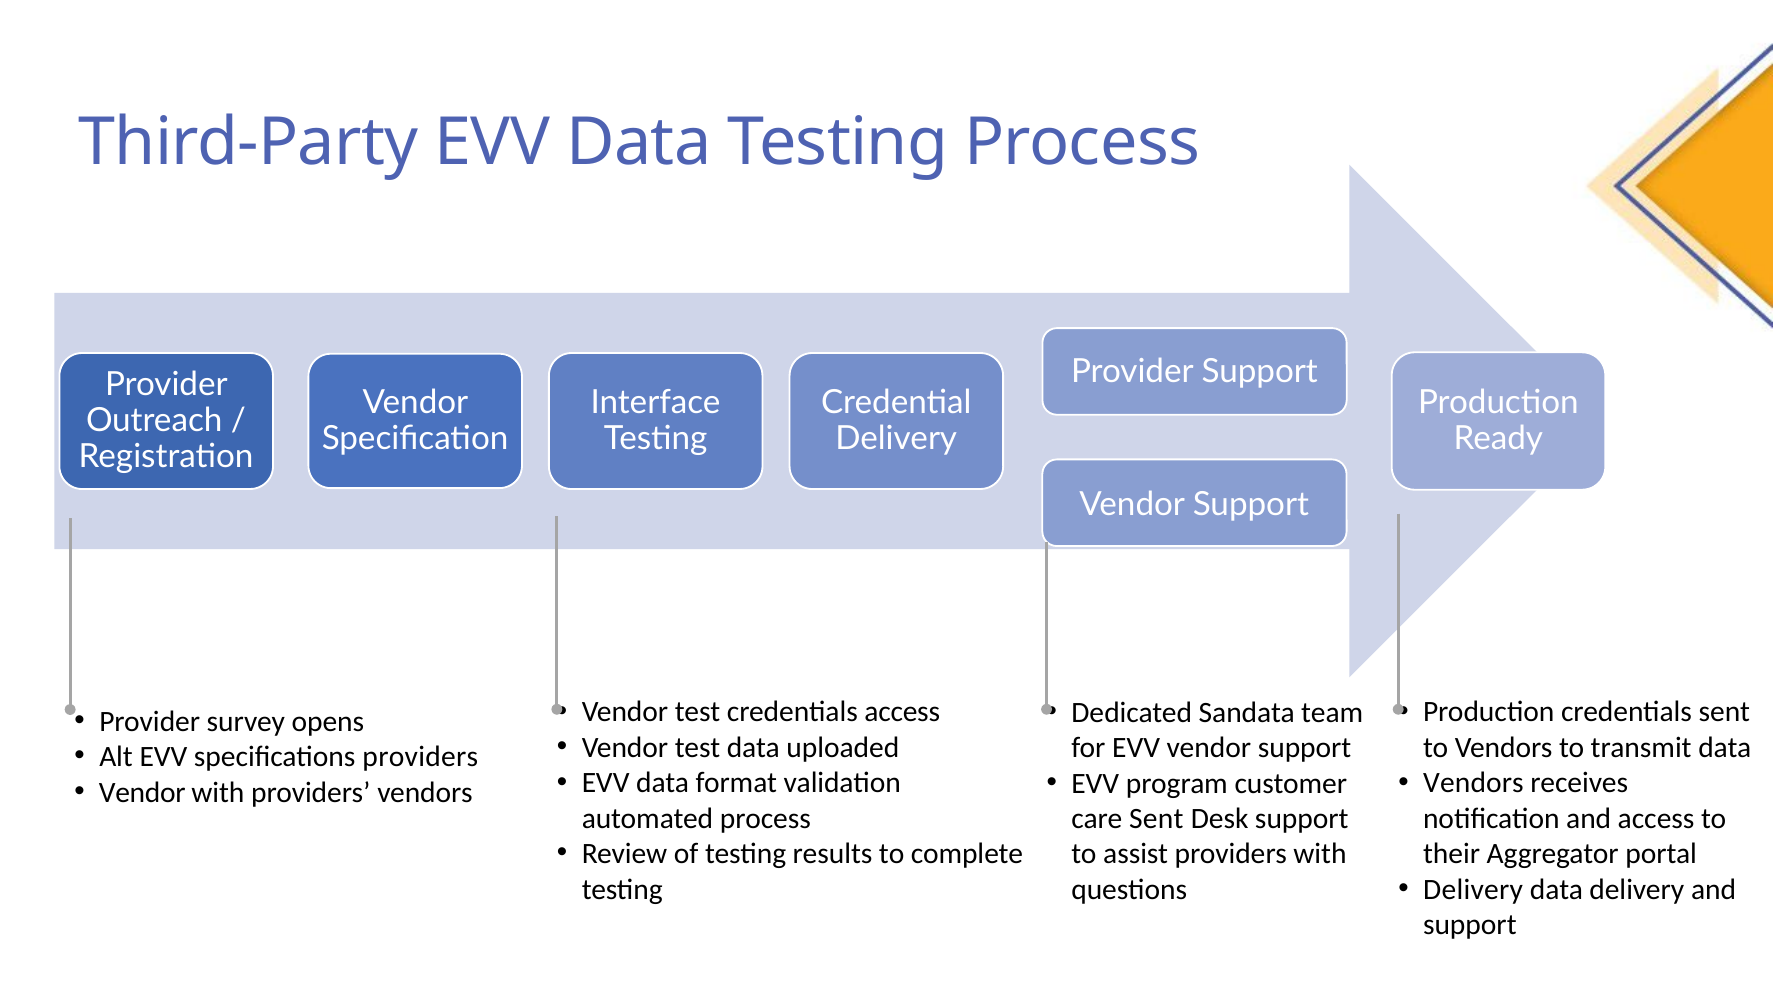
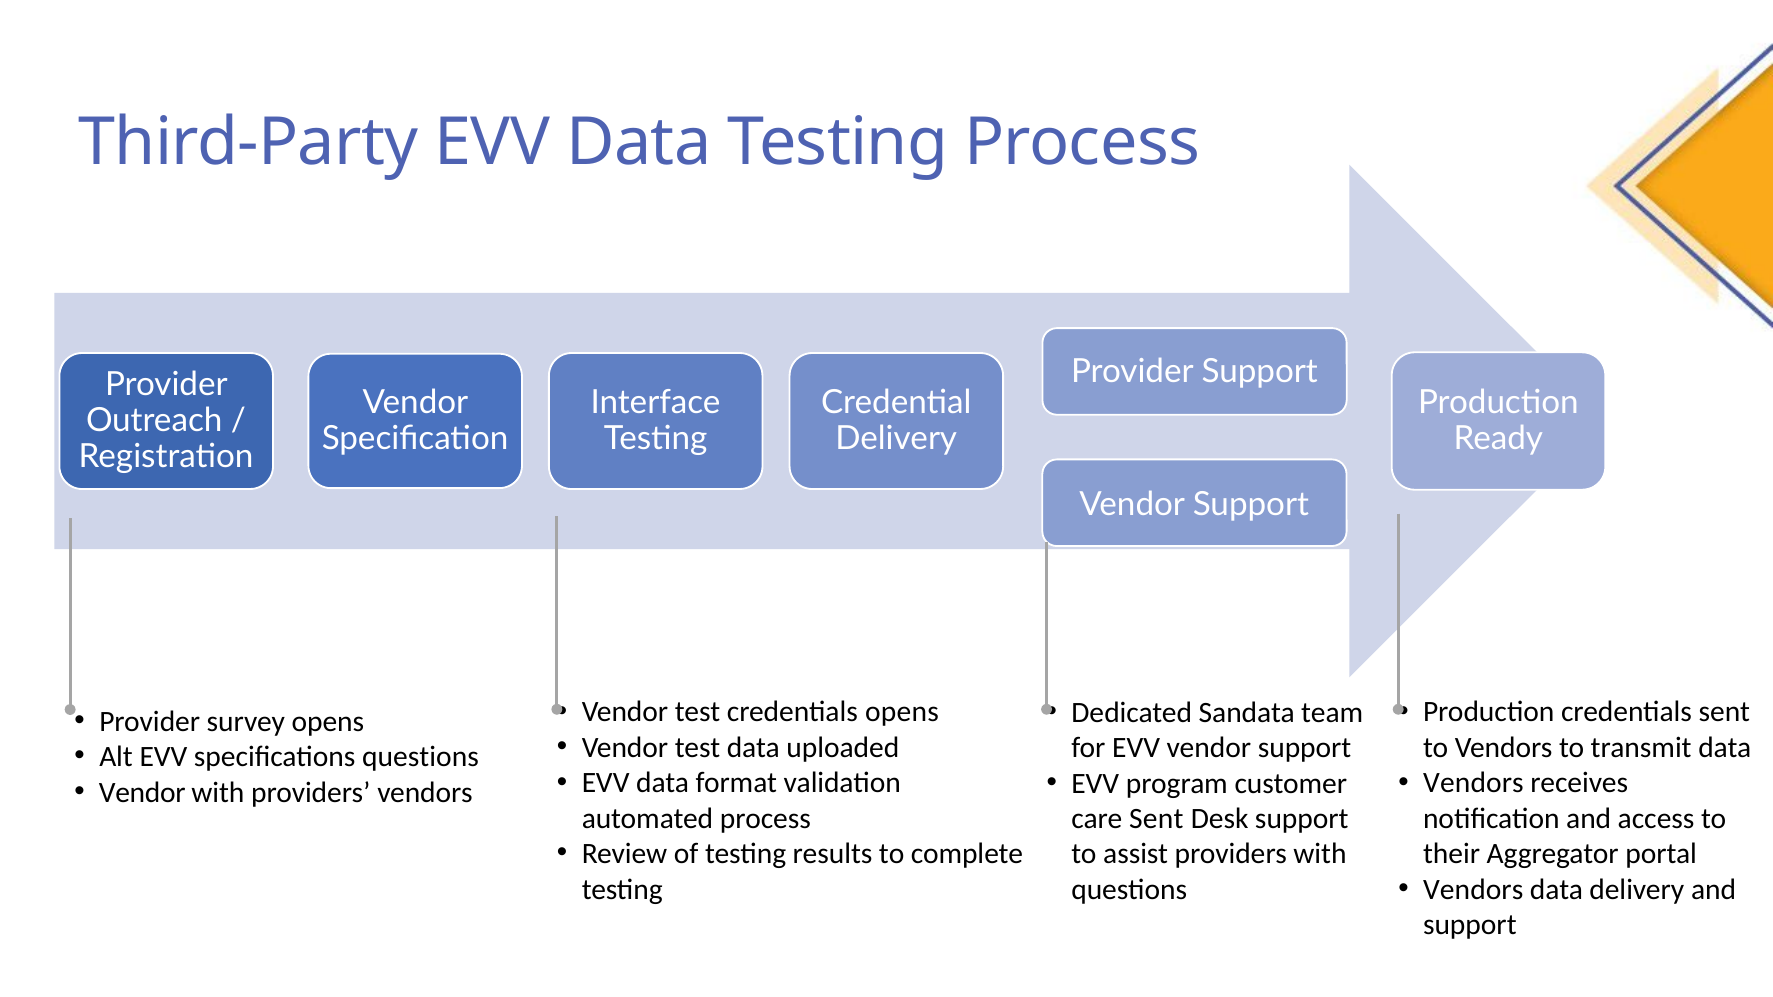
credentials access: access -> opens
specifications providers: providers -> questions
Delivery at (1473, 890): Delivery -> Vendors
